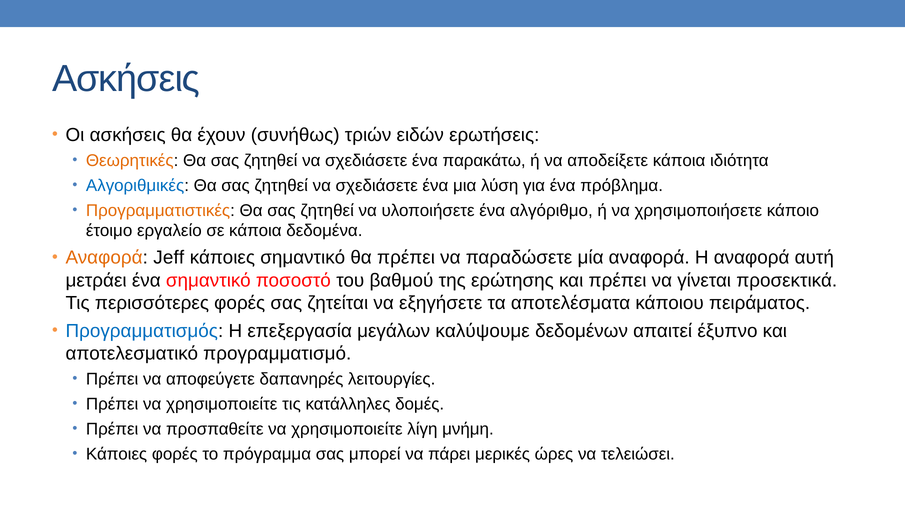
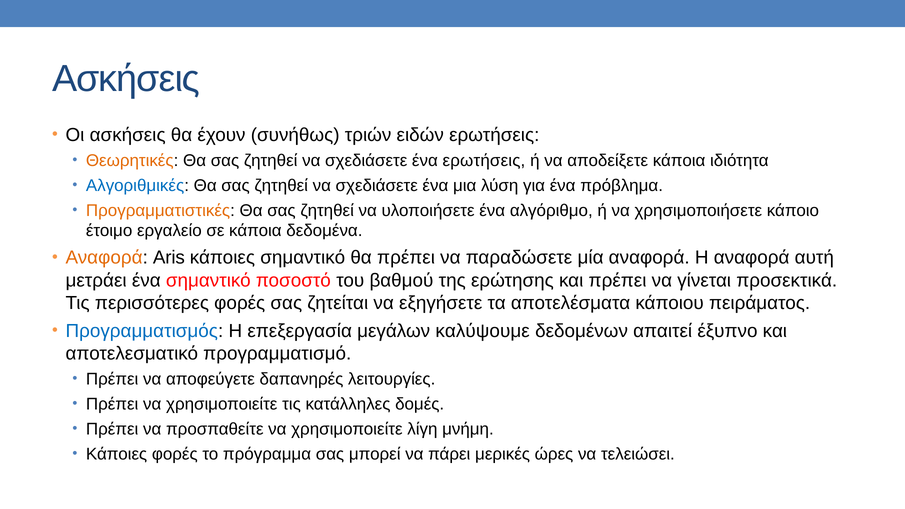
ένα παρακάτω: παρακάτω -> ερωτήσεις
Jeff: Jeff -> Aris
